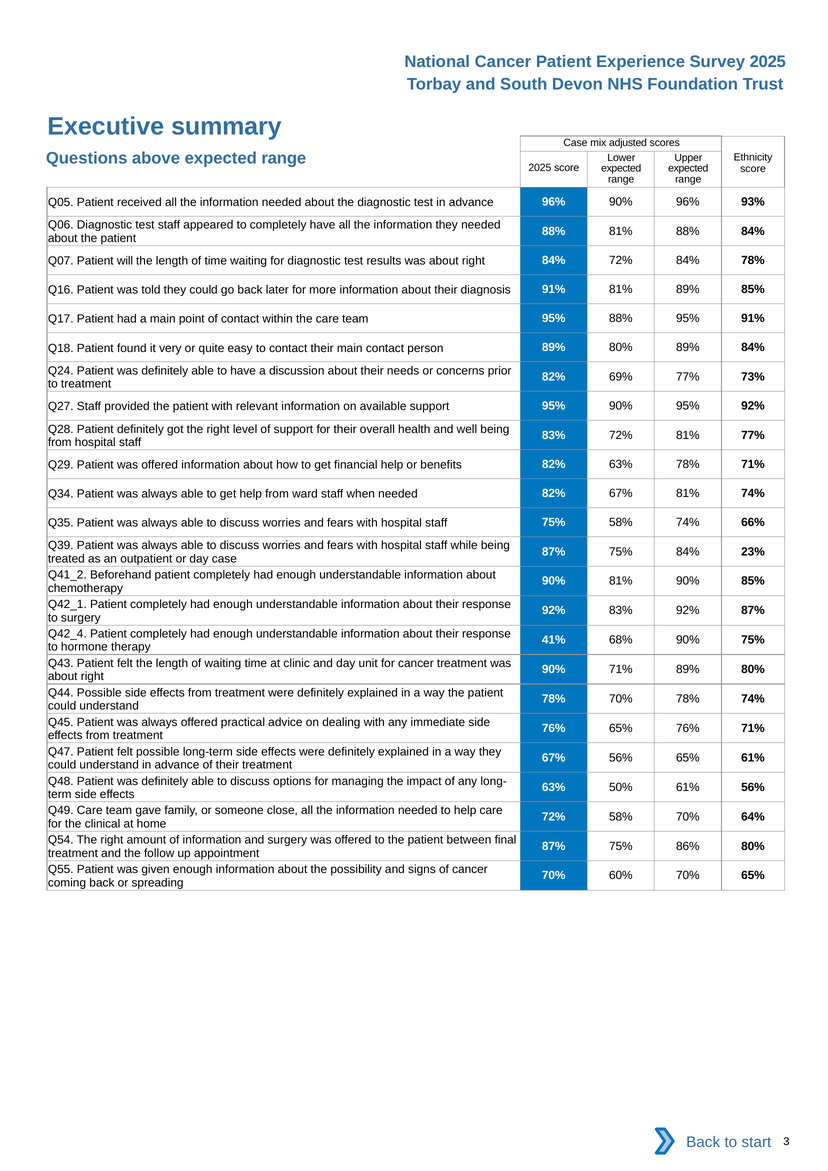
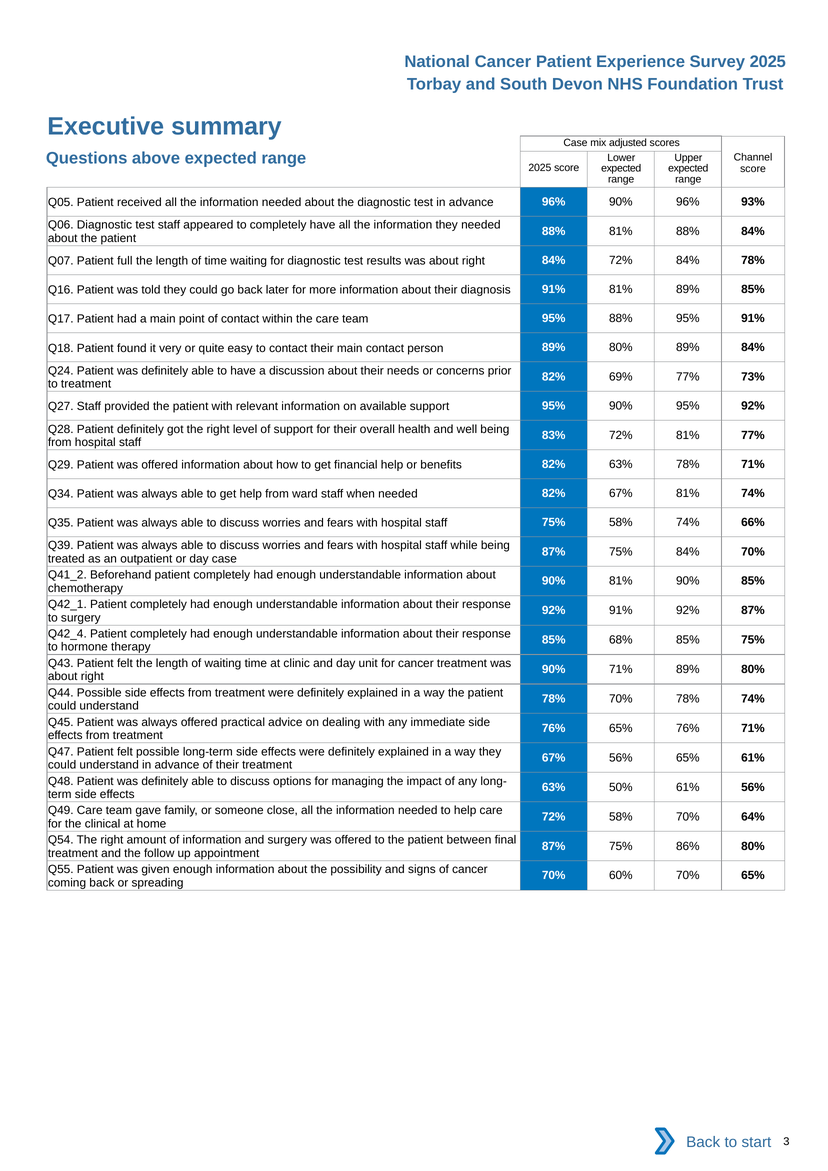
Ethnicity: Ethnicity -> Channel
will: will -> full
84% 23%: 23% -> 70%
92% 83%: 83% -> 91%
41% at (554, 640): 41% -> 85%
68% 90%: 90% -> 85%
